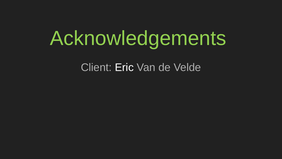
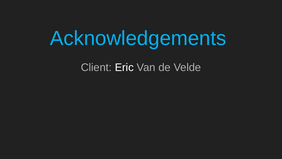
Acknowledgements colour: light green -> light blue
